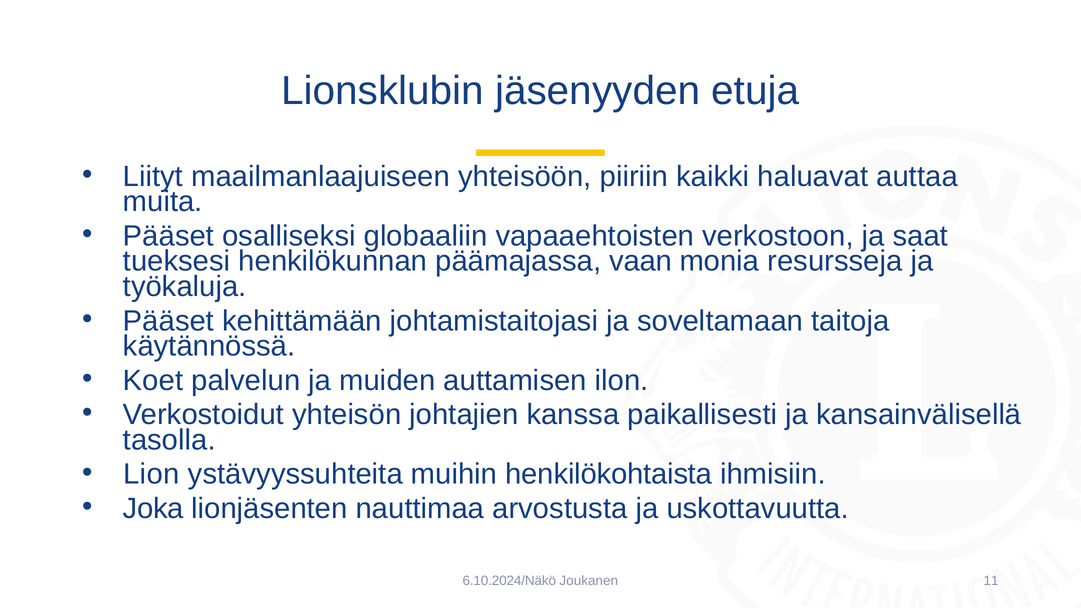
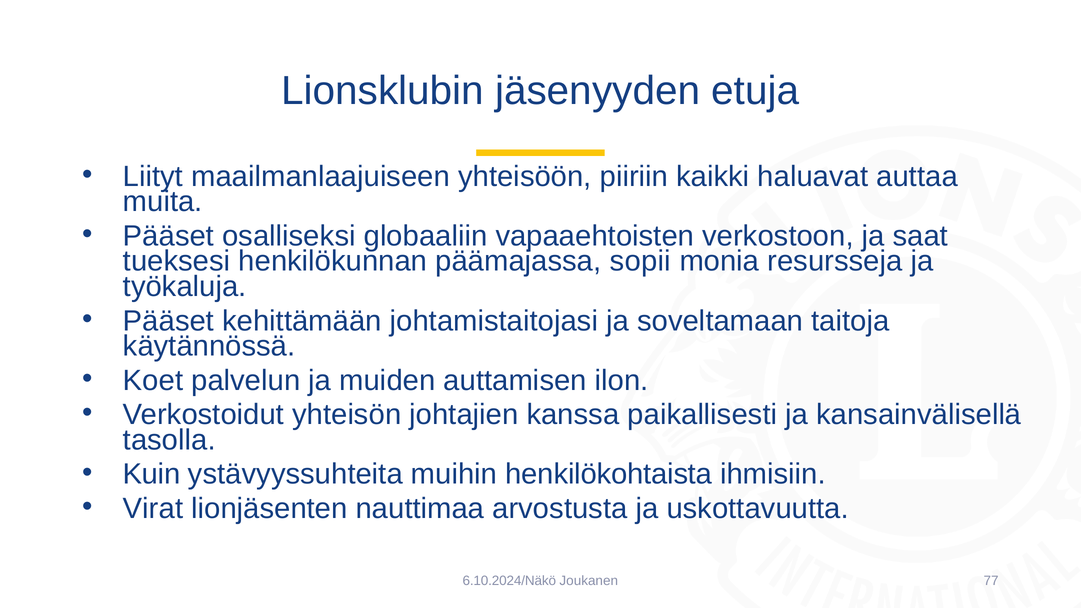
vaan: vaan -> sopii
Lion: Lion -> Kuin
Joka: Joka -> Virat
11: 11 -> 77
